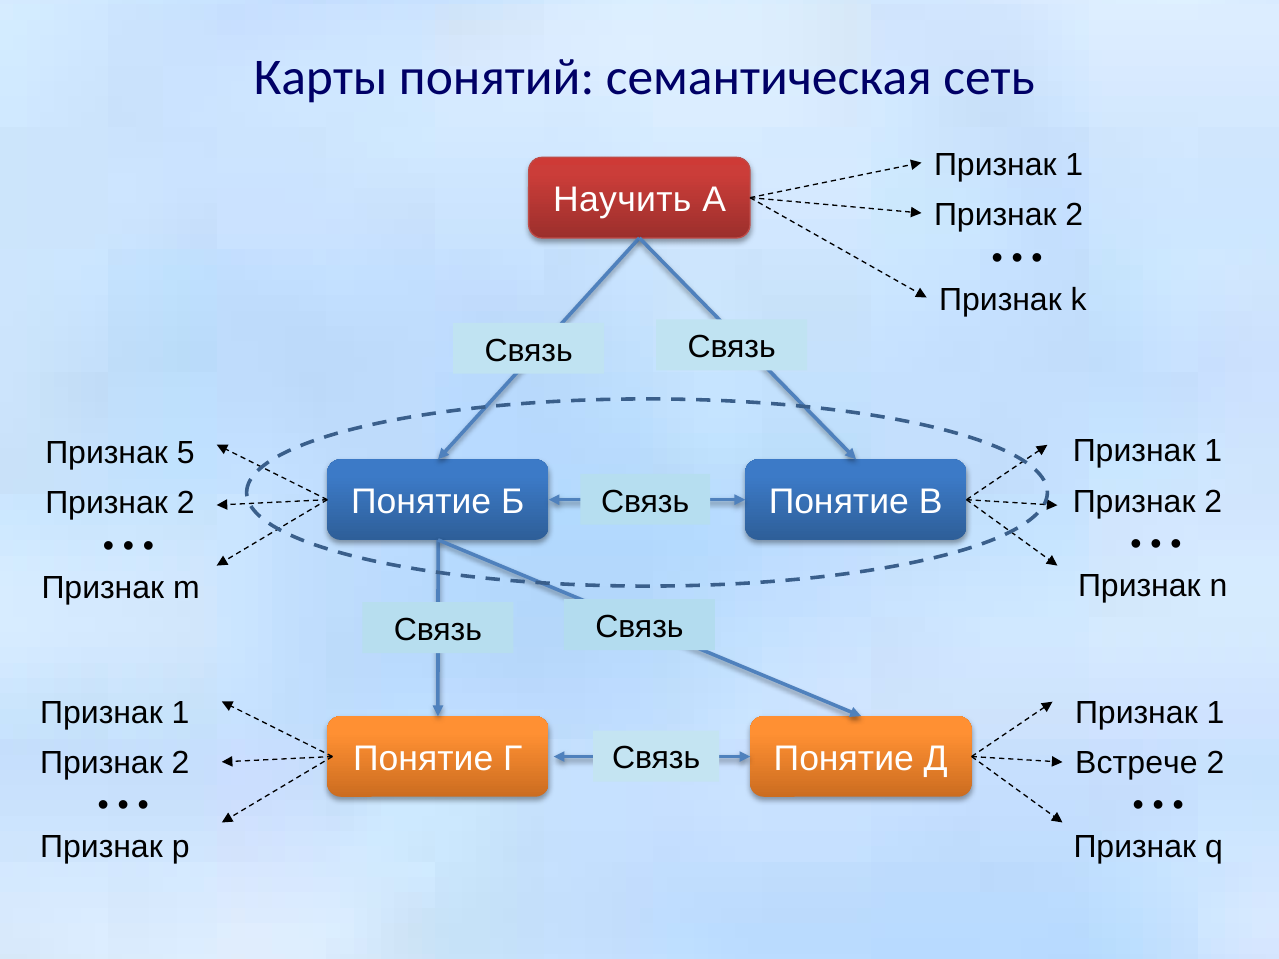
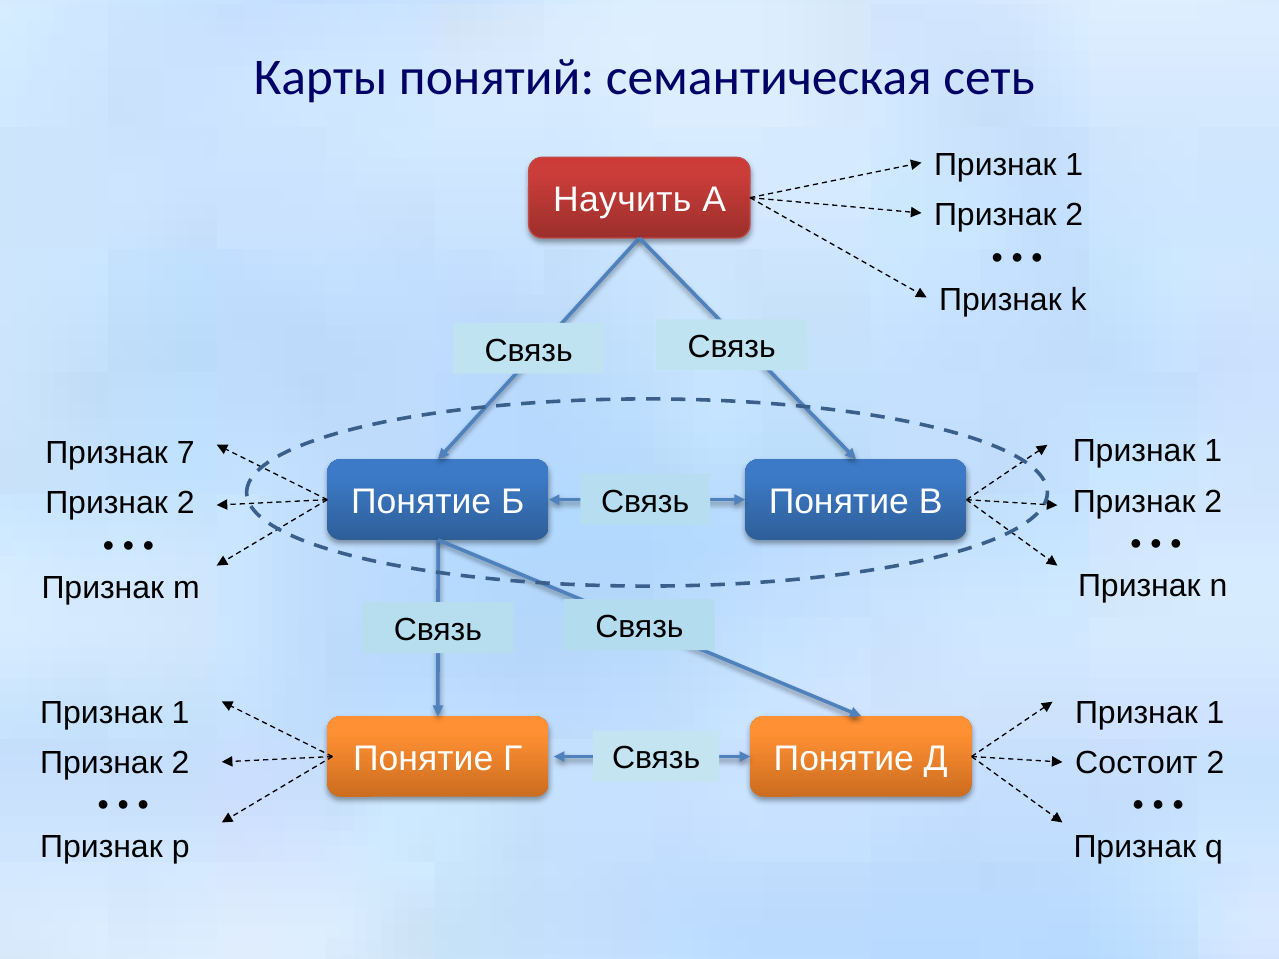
5: 5 -> 7
Встрече: Встрече -> Состоит
